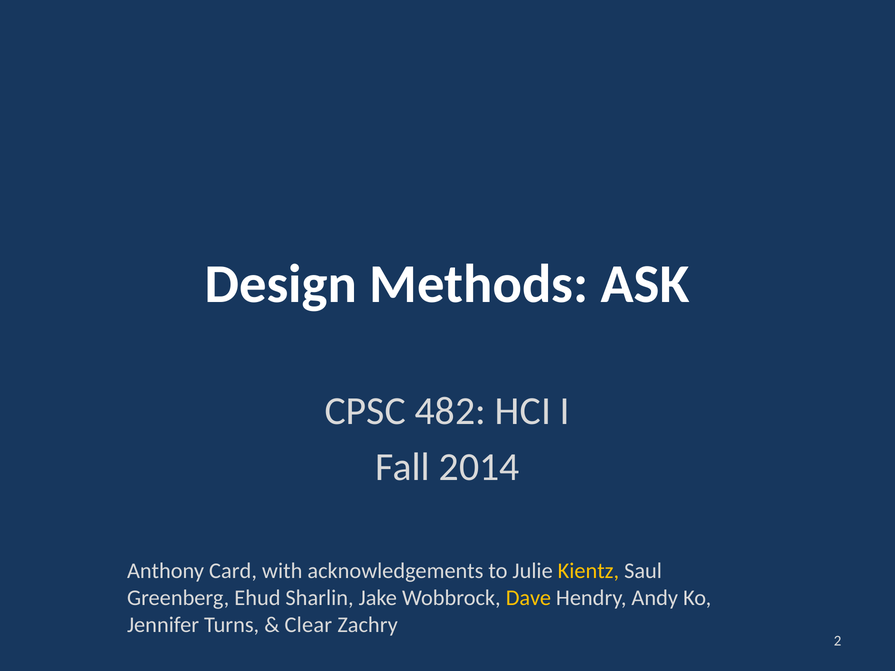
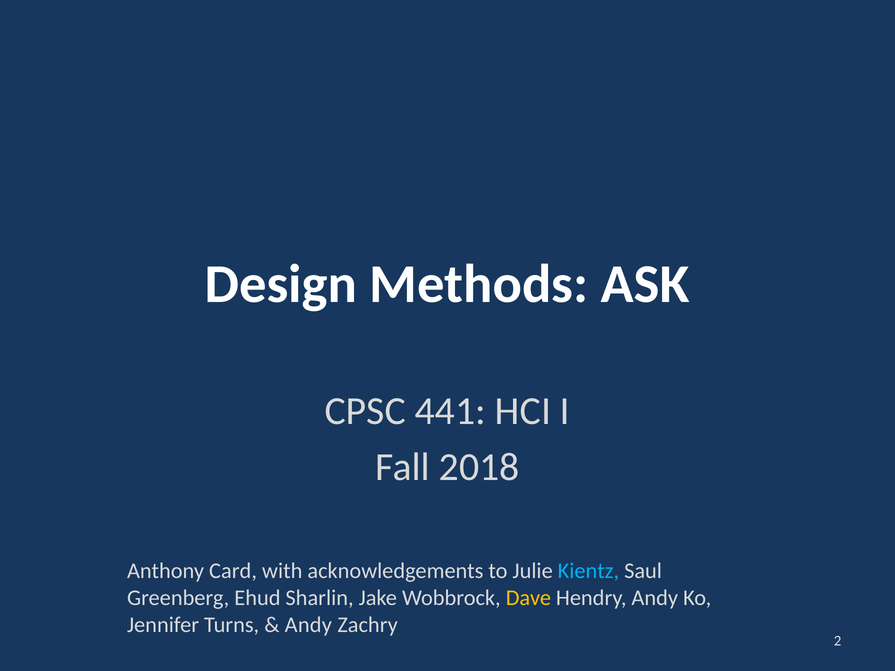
482: 482 -> 441
2014: 2014 -> 2018
Kientz colour: yellow -> light blue
Clear at (308, 625): Clear -> Andy
